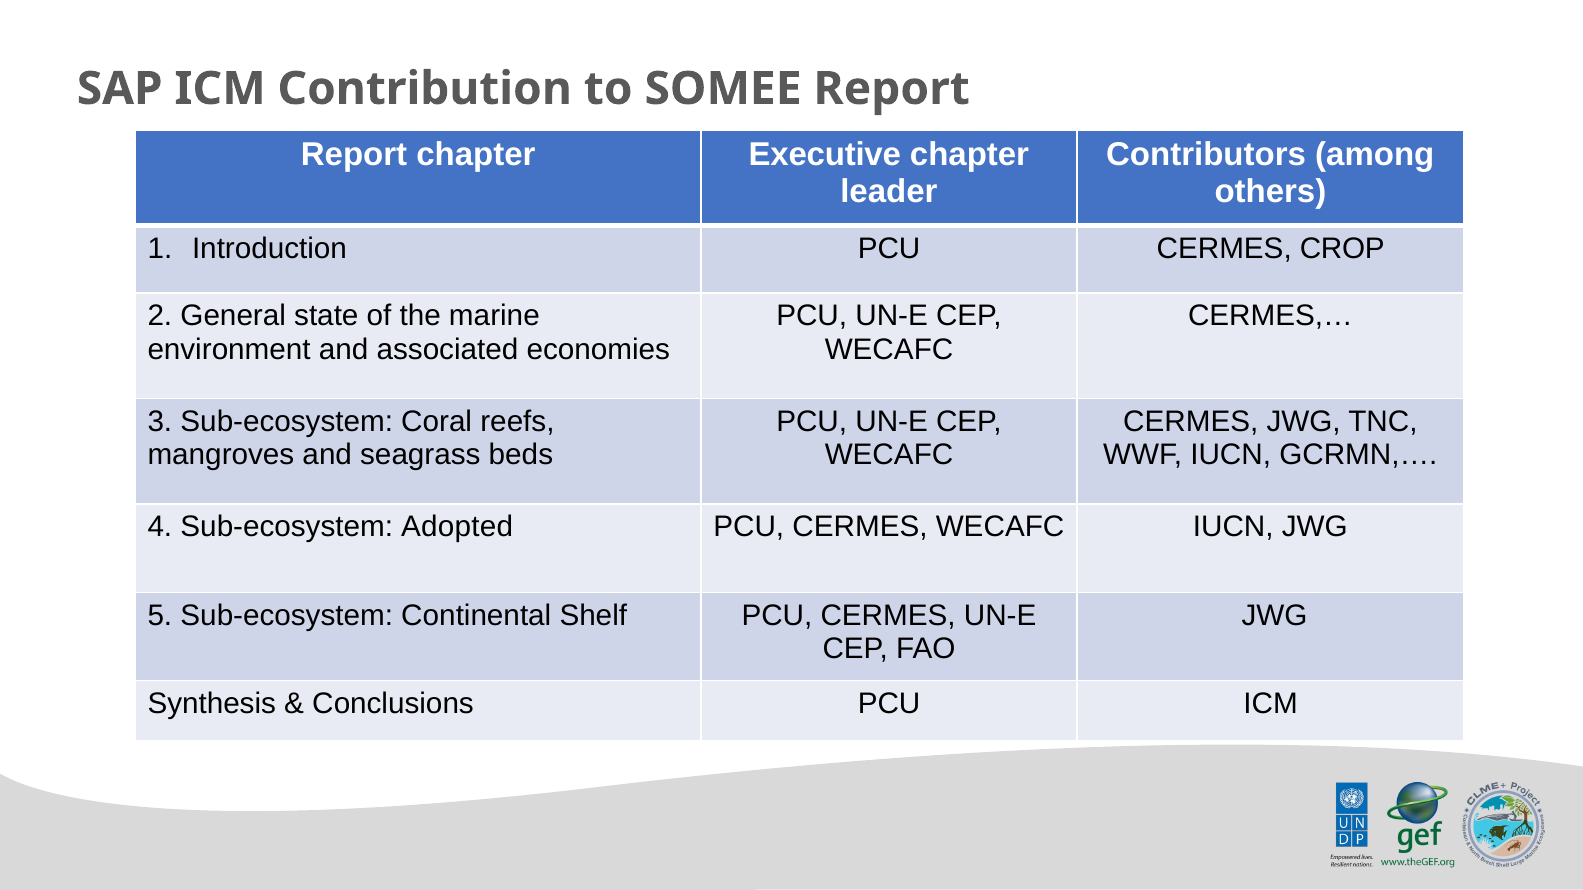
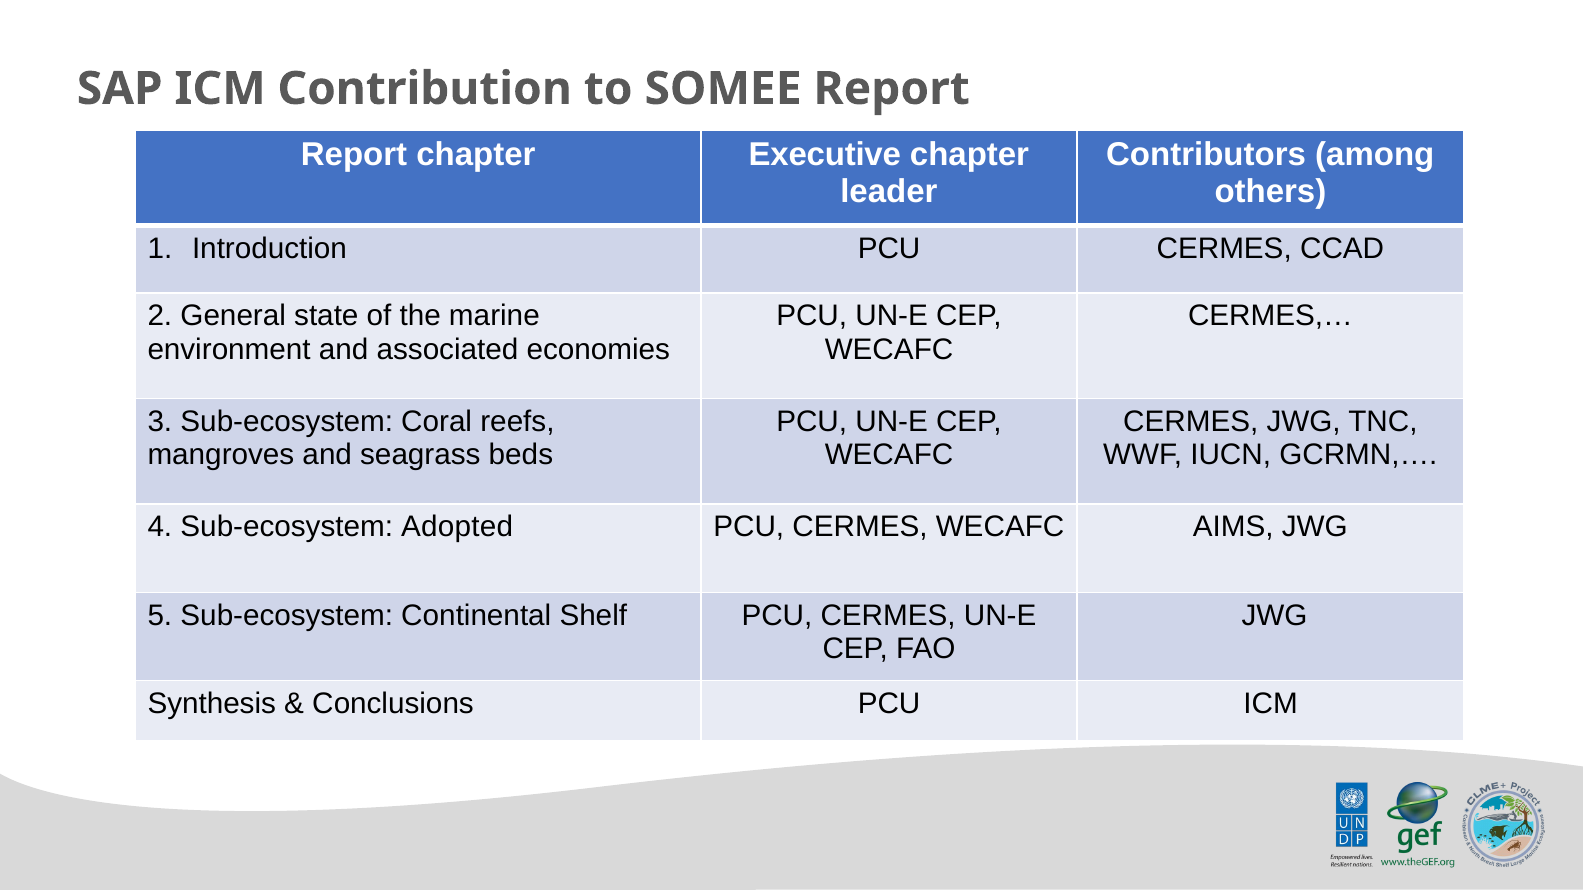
CROP: CROP -> CCAD
WECAFC IUCN: IUCN -> AIMS
